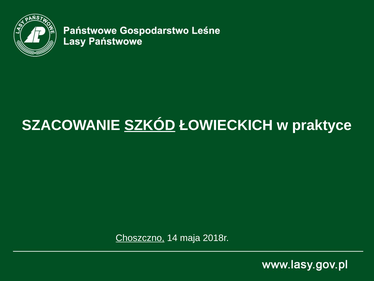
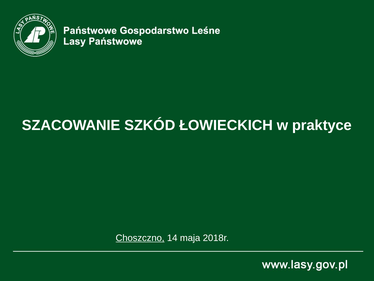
SZKÓD underline: present -> none
